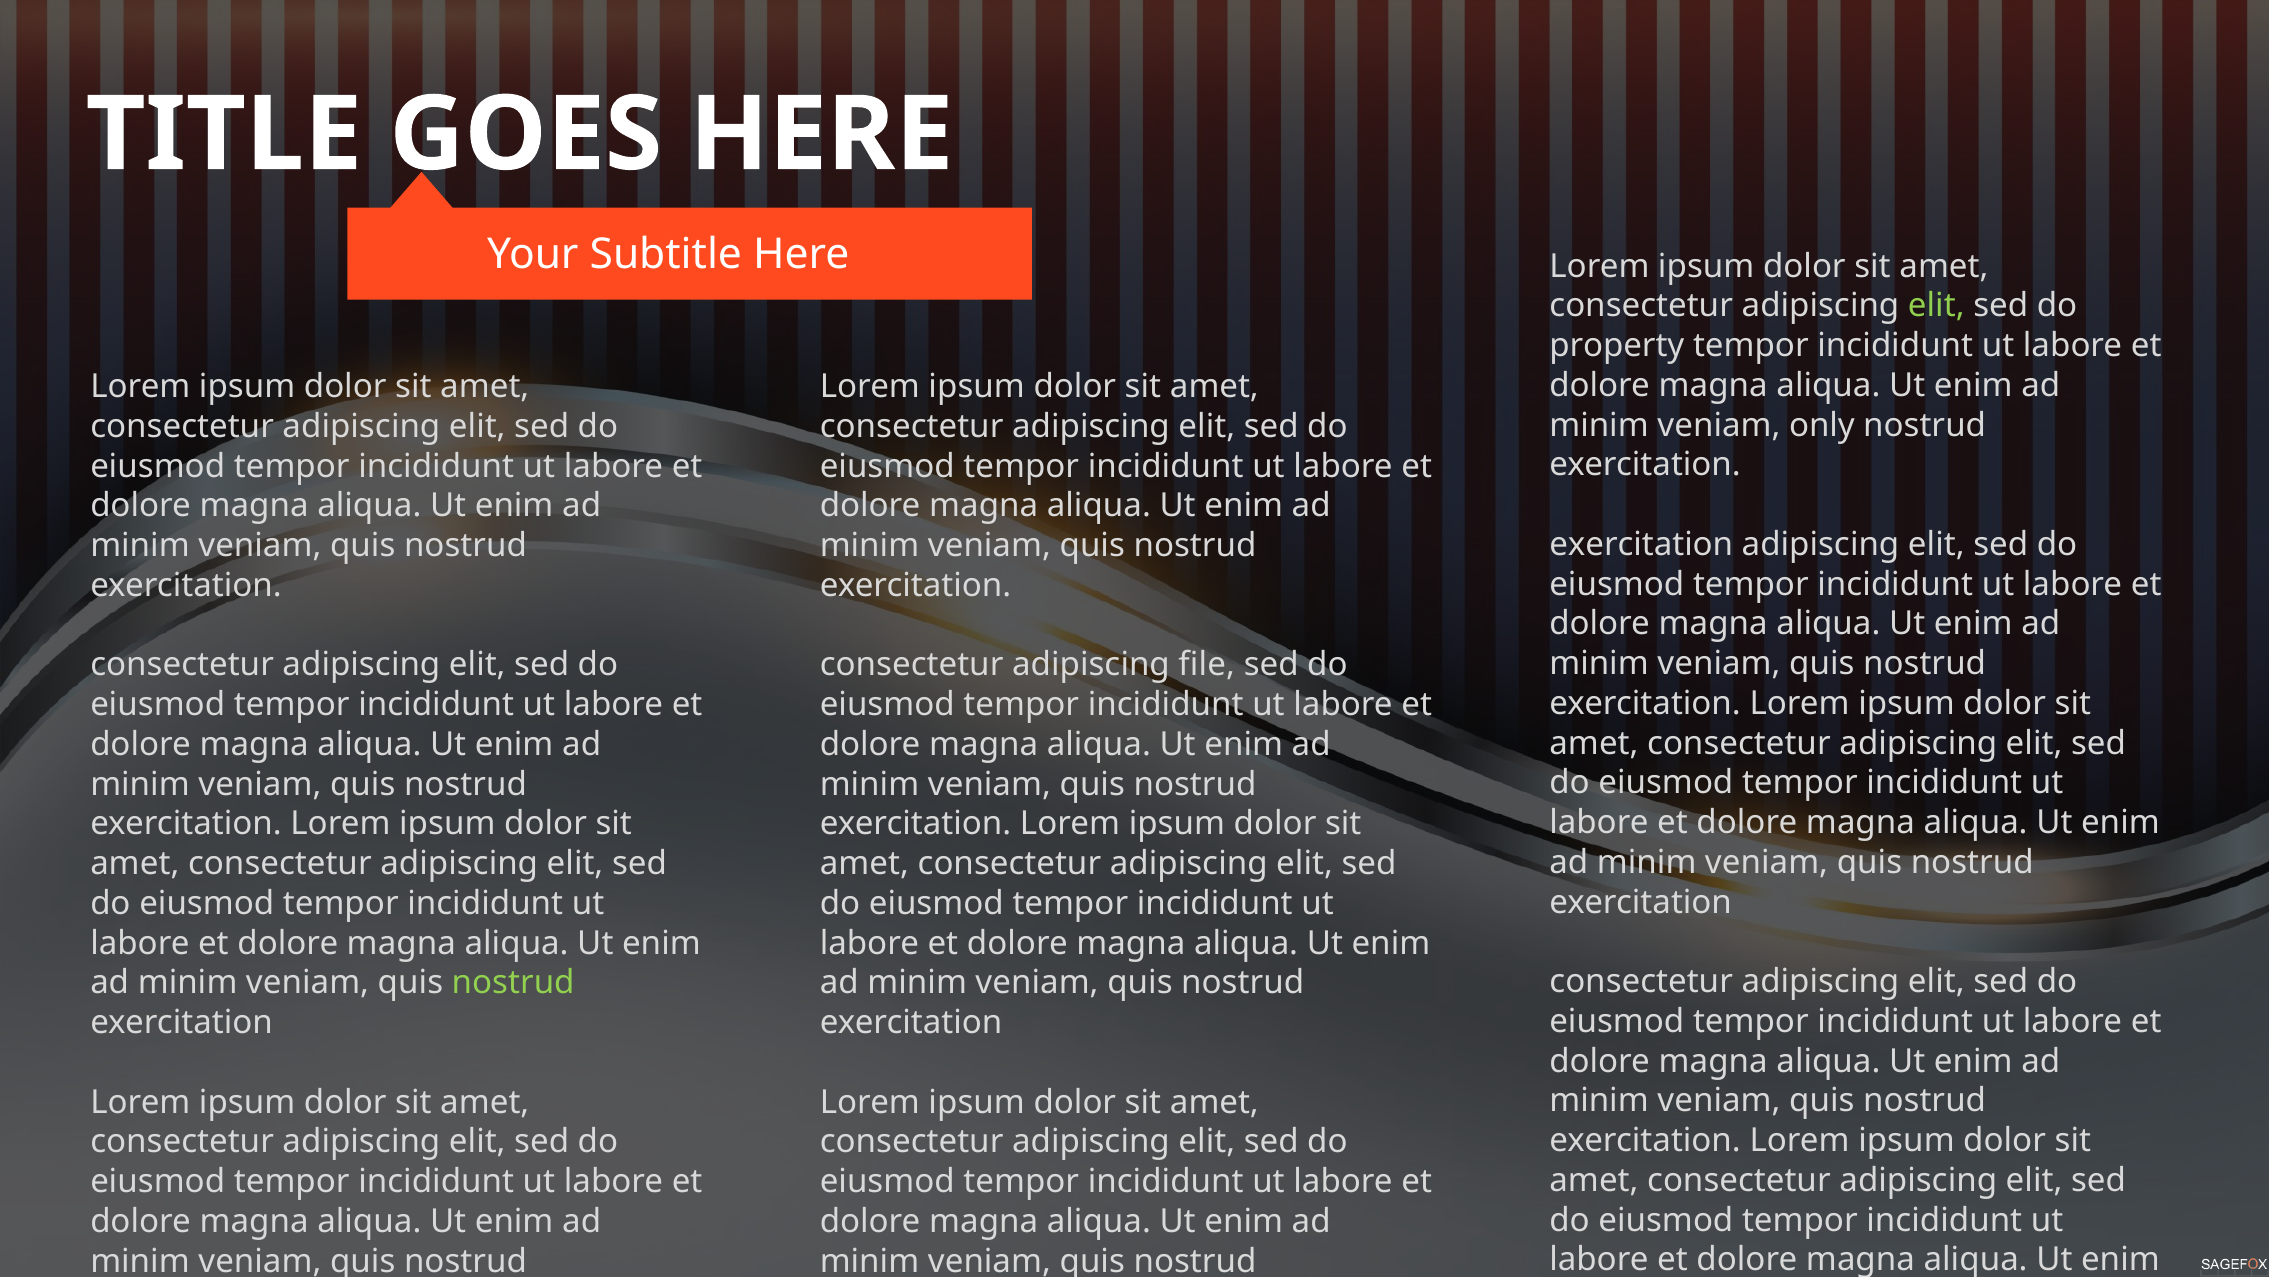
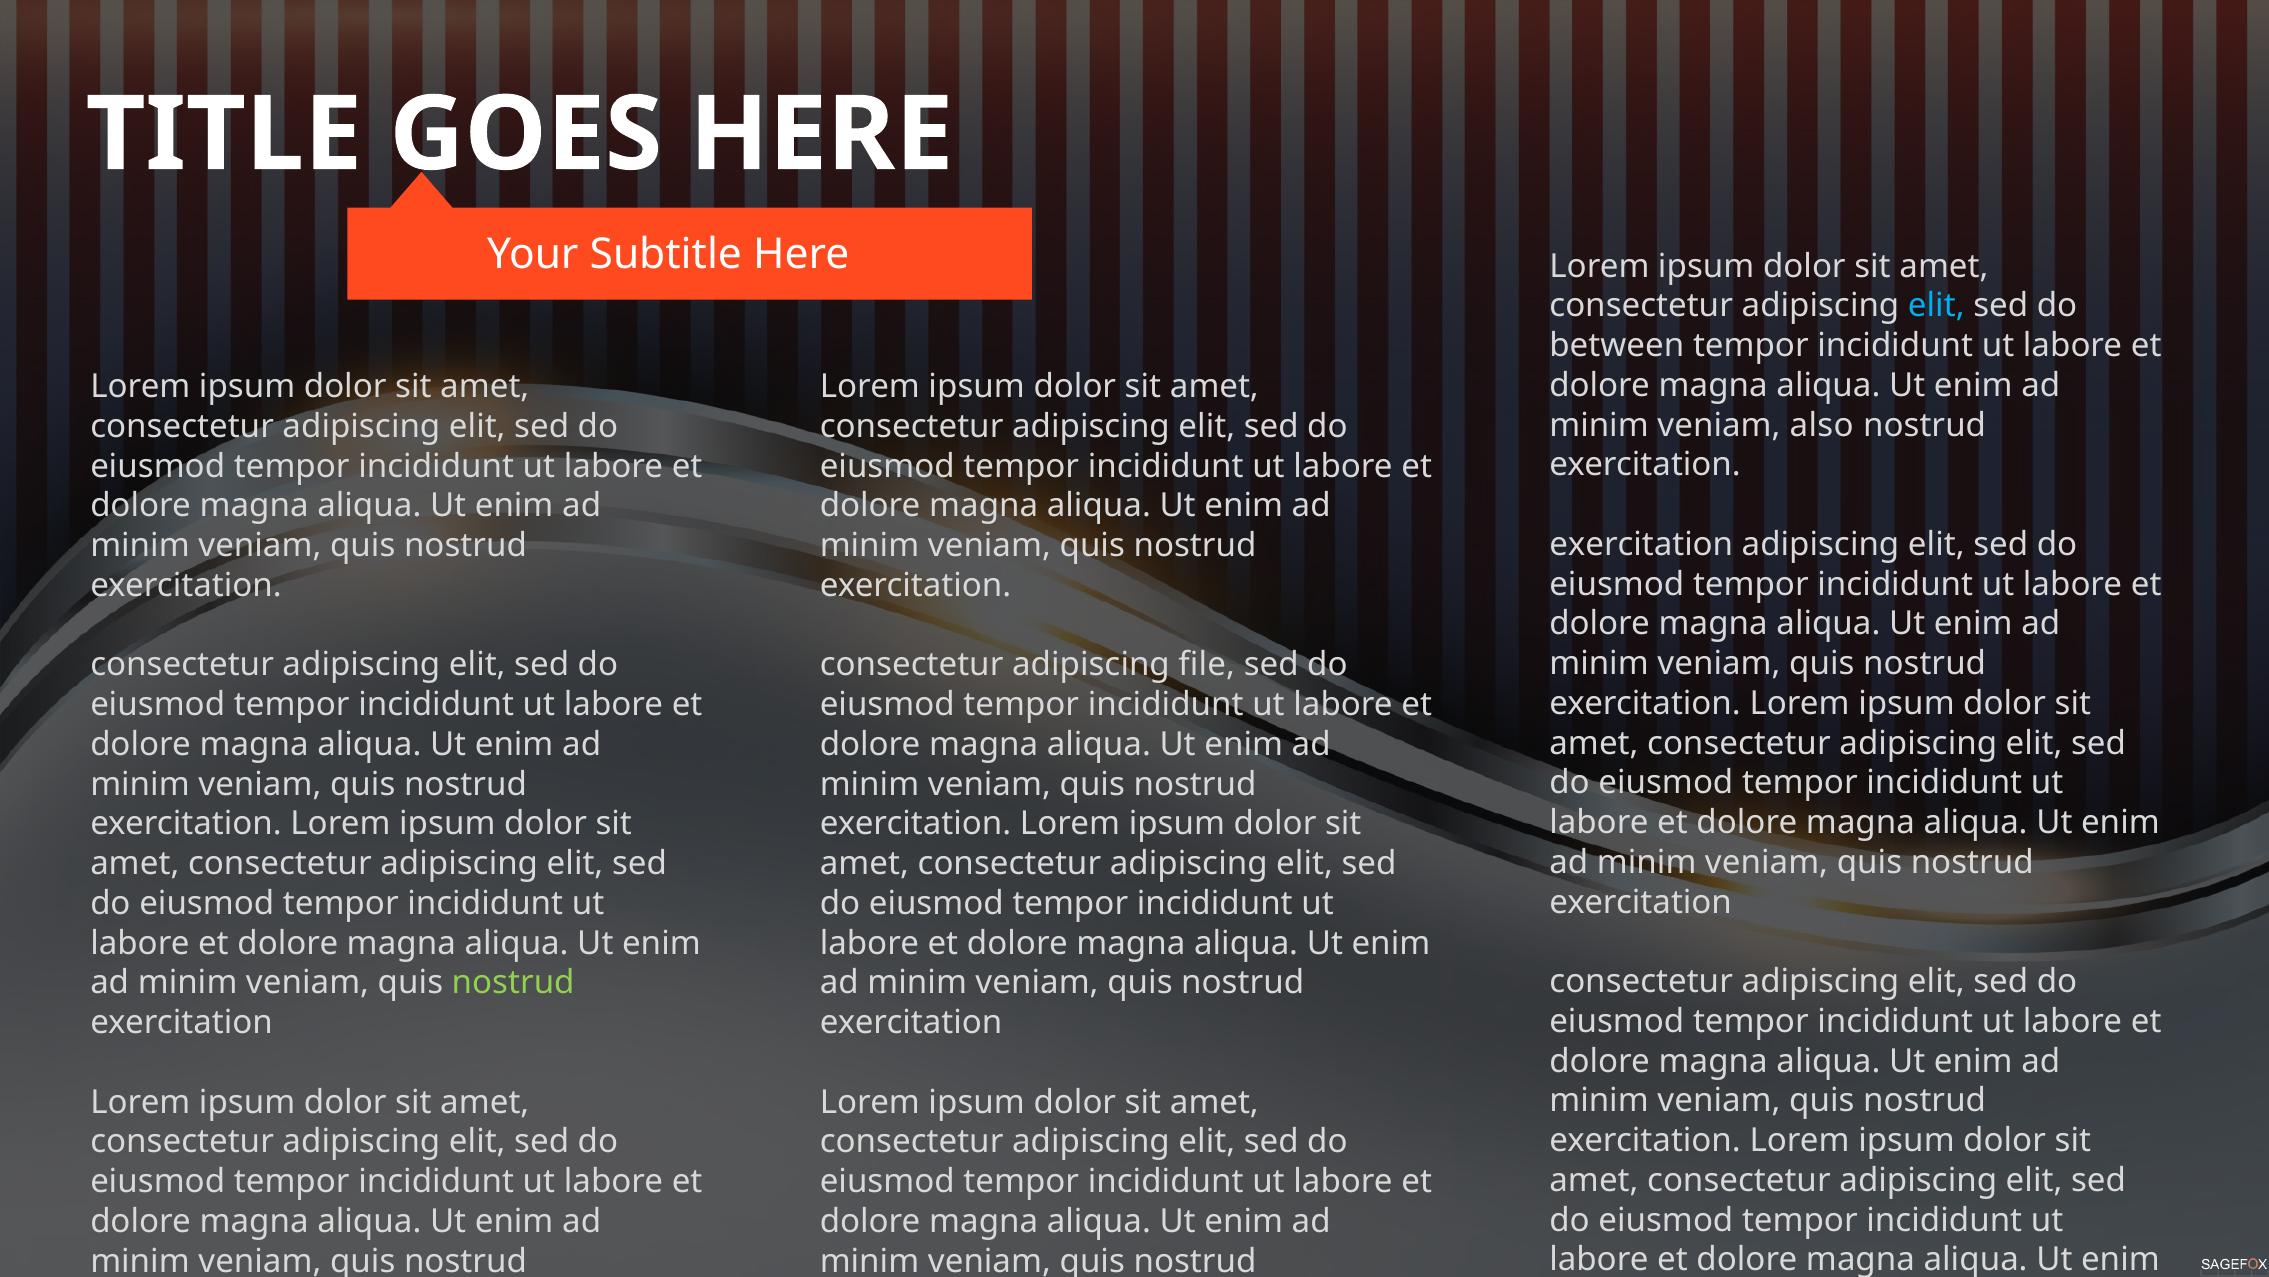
elit at (1936, 306) colour: light green -> light blue
property: property -> between
only: only -> also
